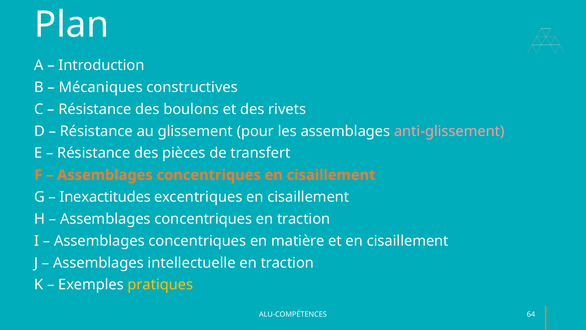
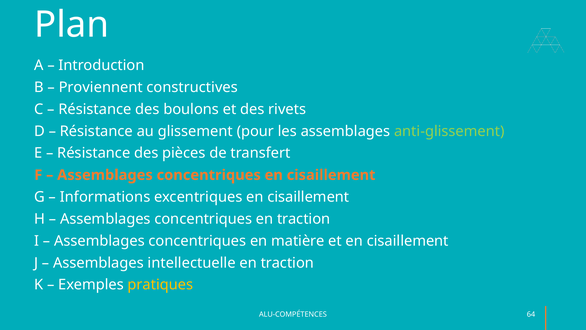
Mécaniques: Mécaniques -> Proviennent
anti-glissement colour: pink -> light green
Inexactitudes: Inexactitudes -> Informations
